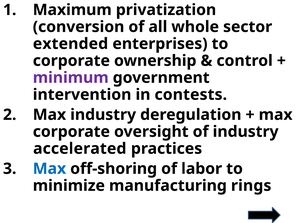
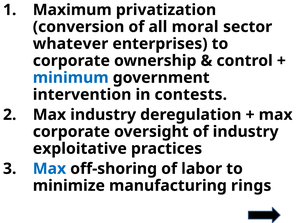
whole: whole -> moral
extended: extended -> whatever
minimum colour: purple -> blue
accelerated: accelerated -> exploitative
